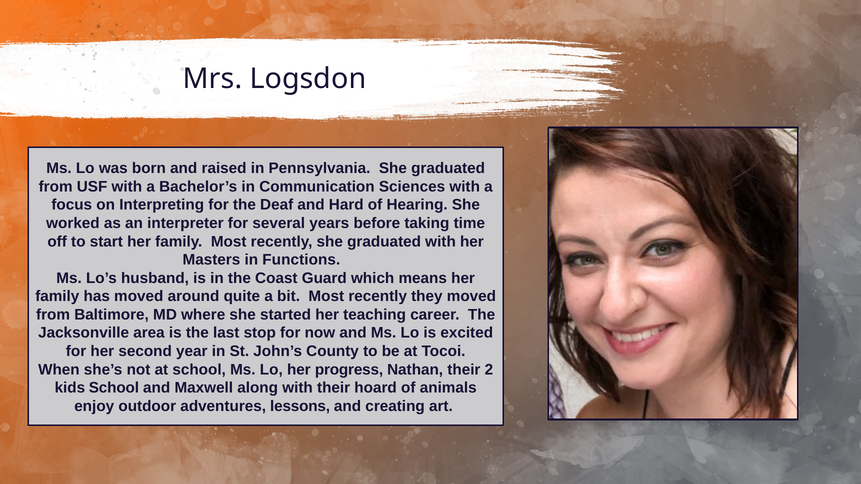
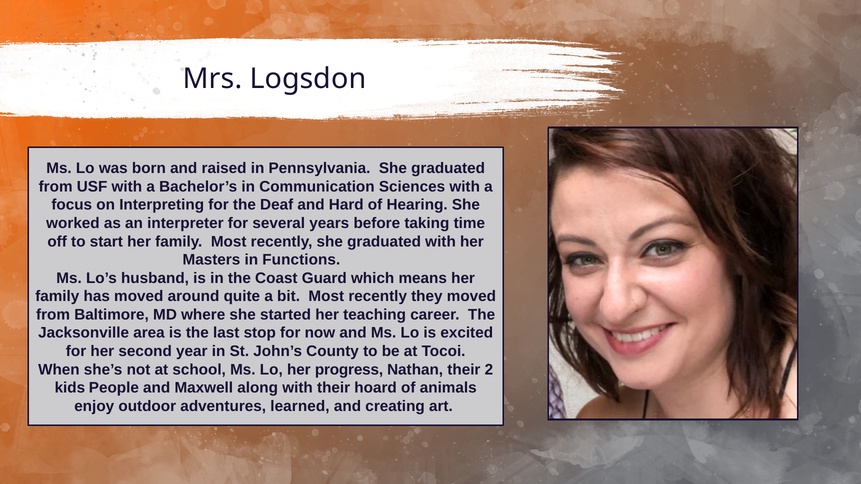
kids School: School -> People
lessons: lessons -> learned
